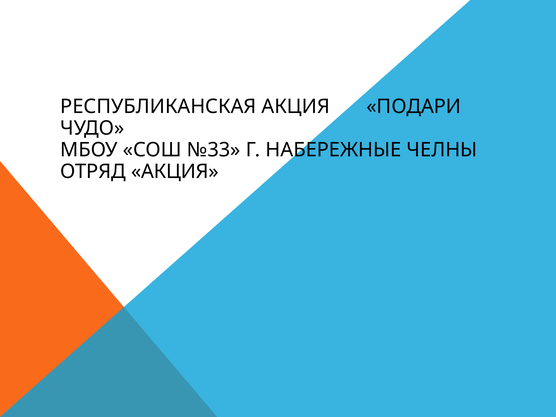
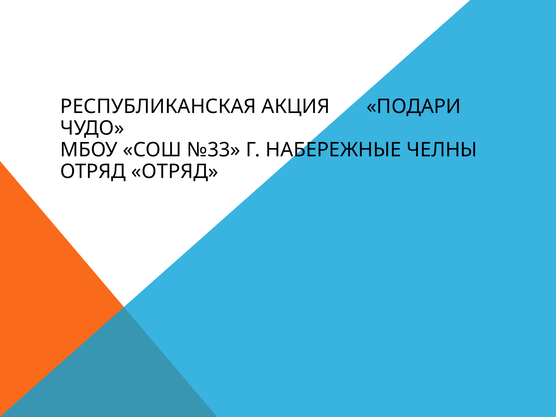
ОТРЯД АКЦИЯ: АКЦИЯ -> ОТРЯД
